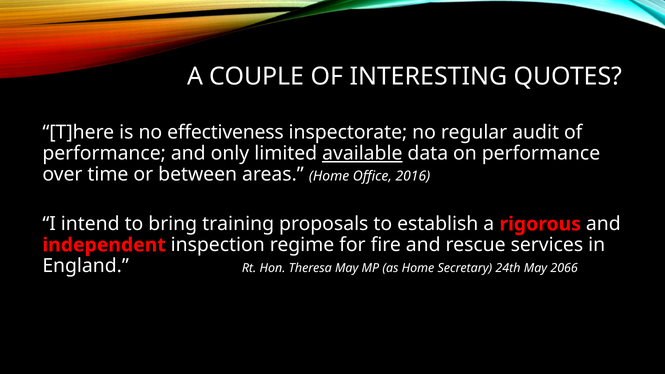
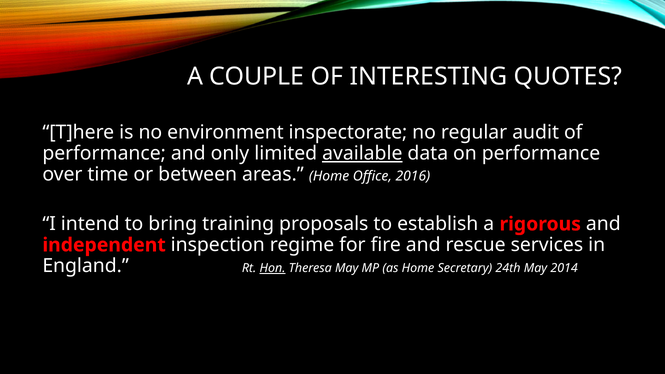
effectiveness: effectiveness -> environment
Hon underline: none -> present
2066: 2066 -> 2014
